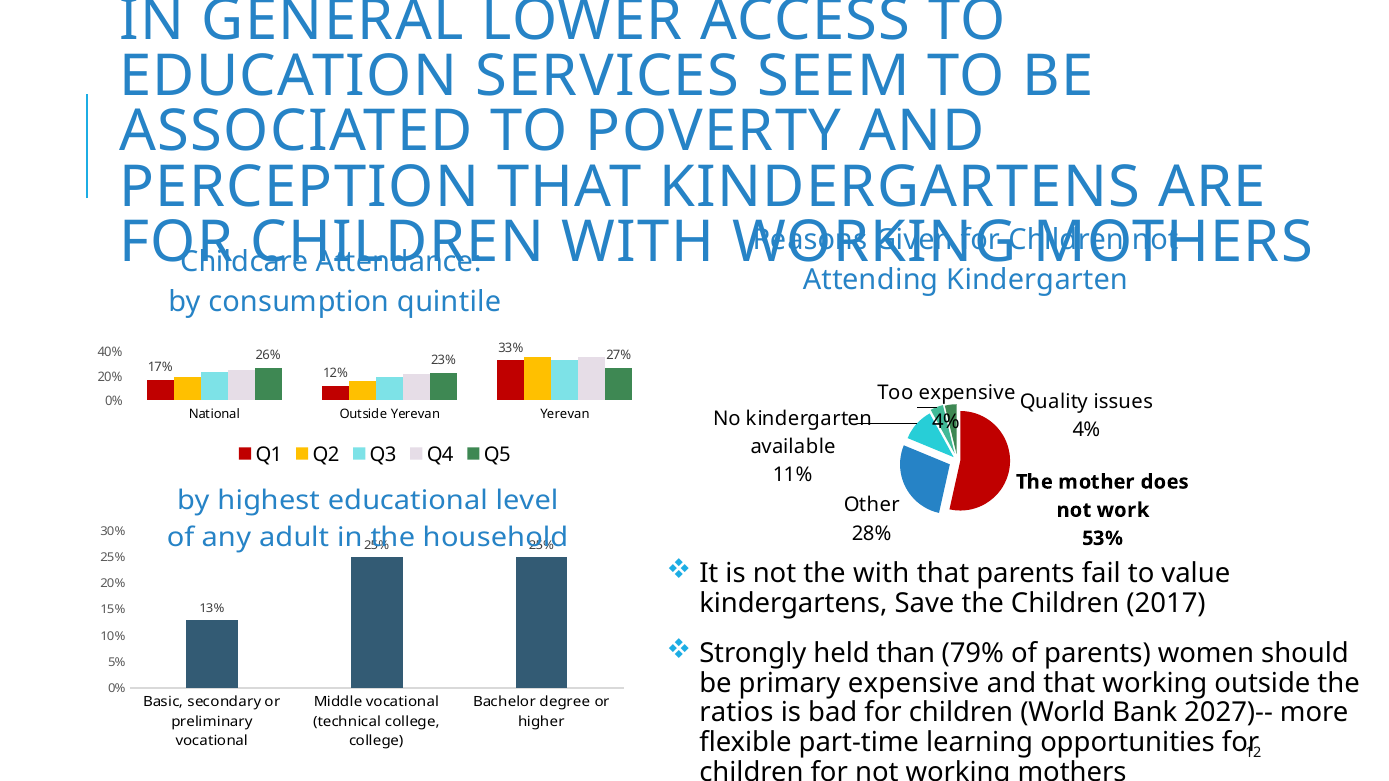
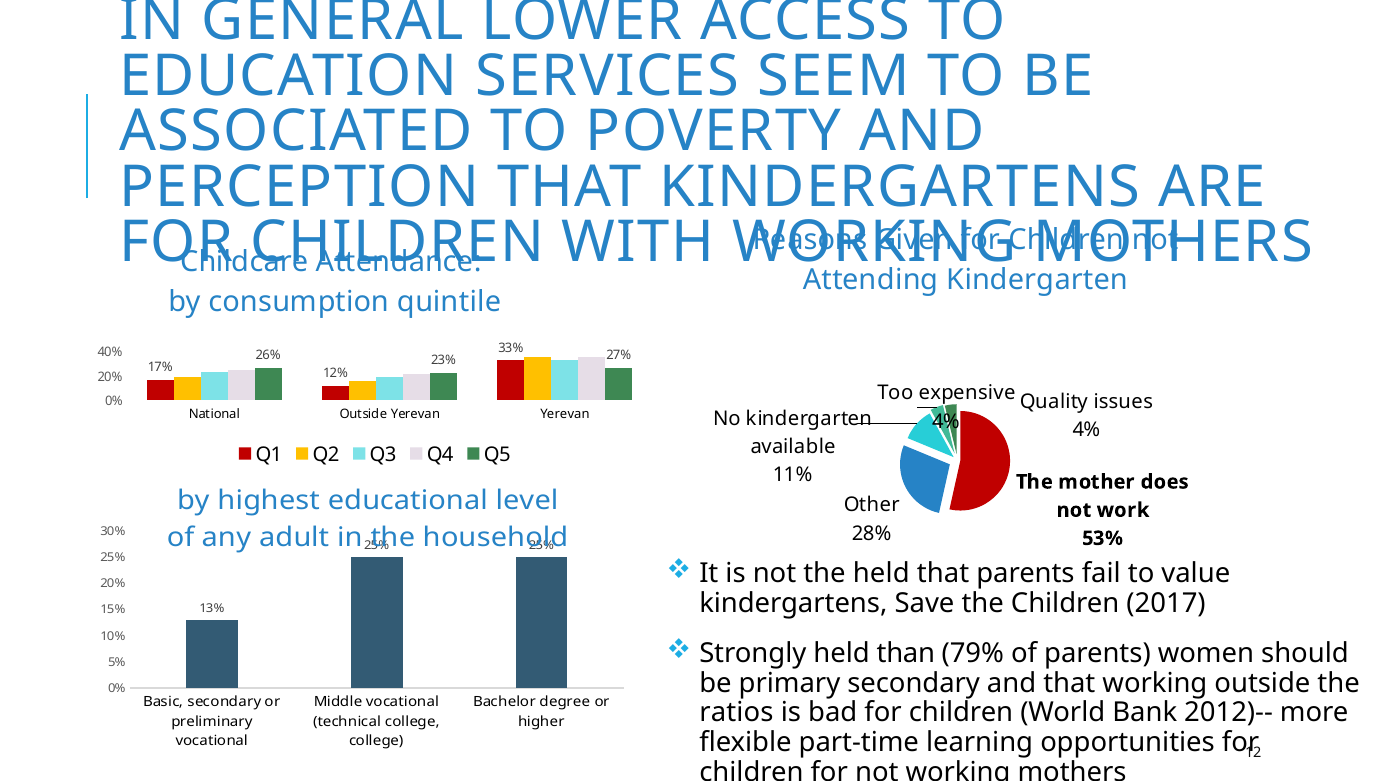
the with: with -> held
primary expensive: expensive -> secondary
2027)--: 2027)-- -> 2012)--
